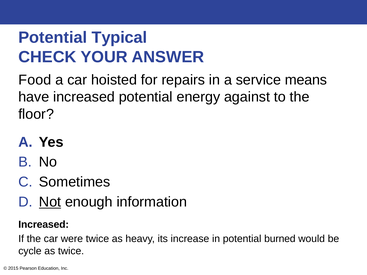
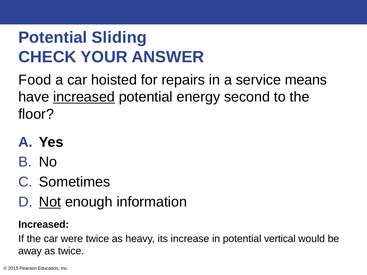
Typical: Typical -> Sliding
increased at (84, 97) underline: none -> present
against: against -> second
burned: burned -> vertical
cycle: cycle -> away
